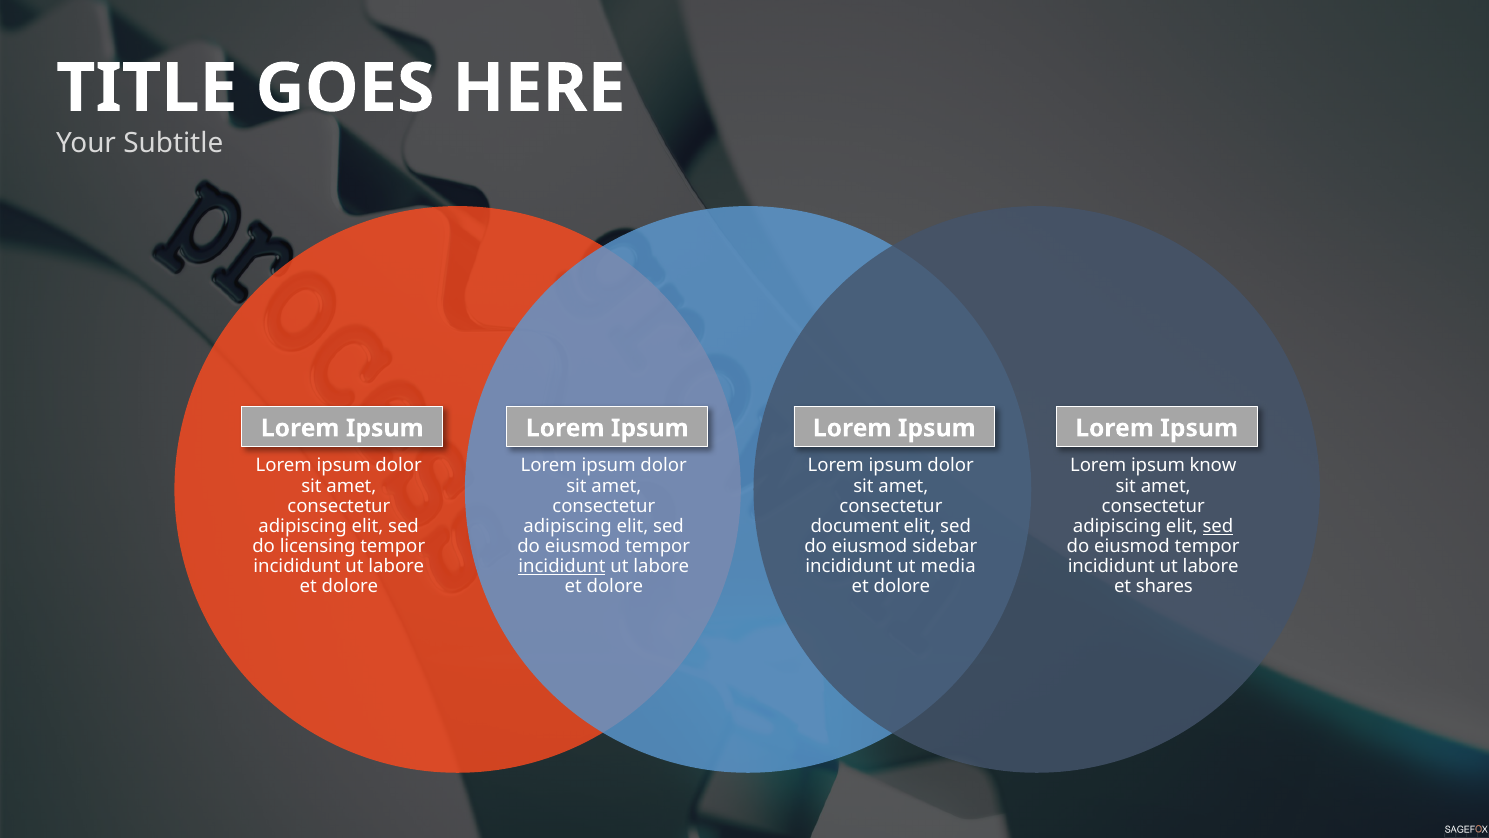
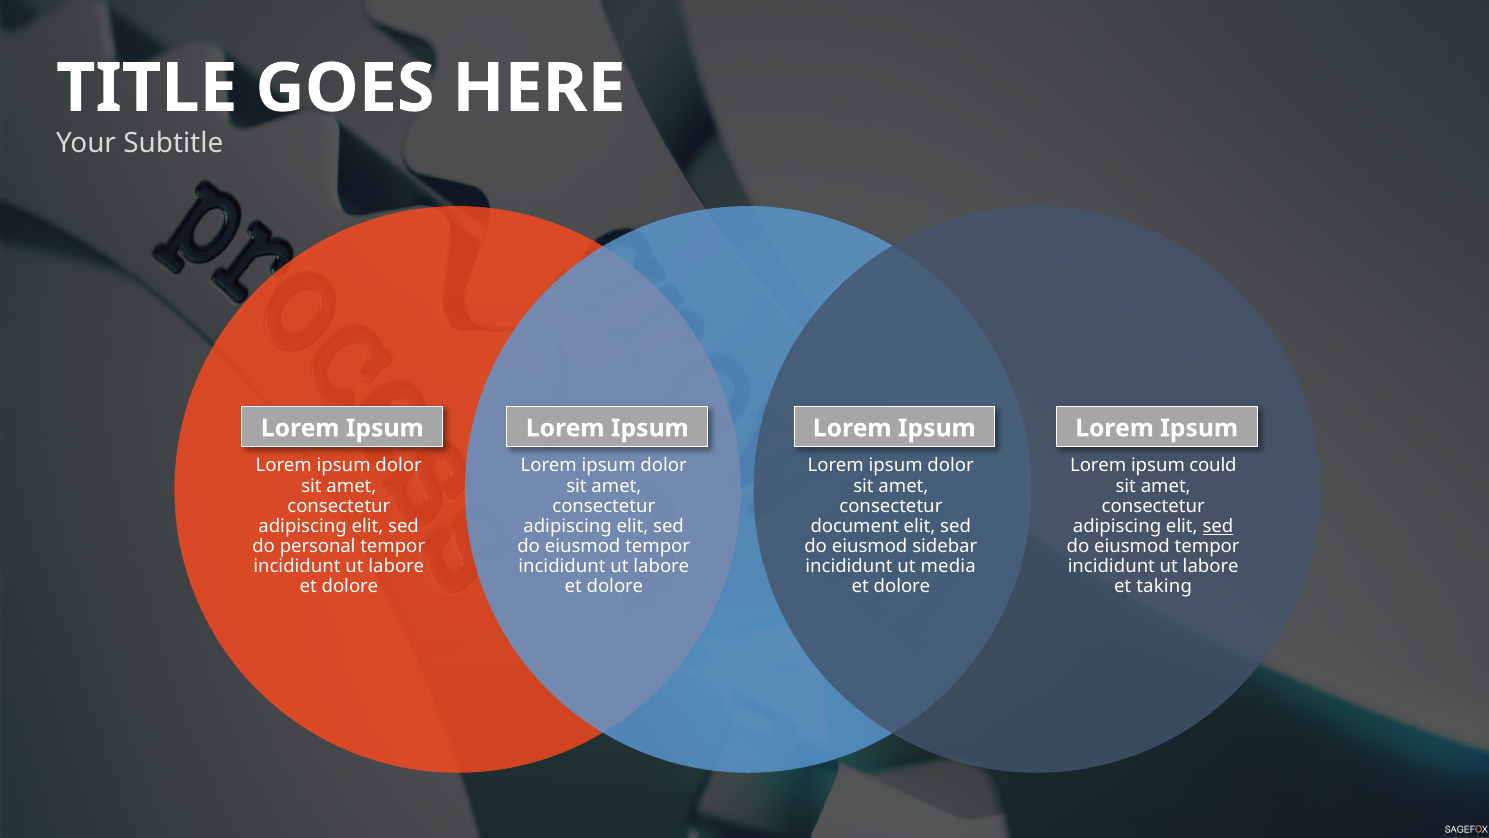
know: know -> could
licensing: licensing -> personal
incididunt at (562, 566) underline: present -> none
shares: shares -> taking
